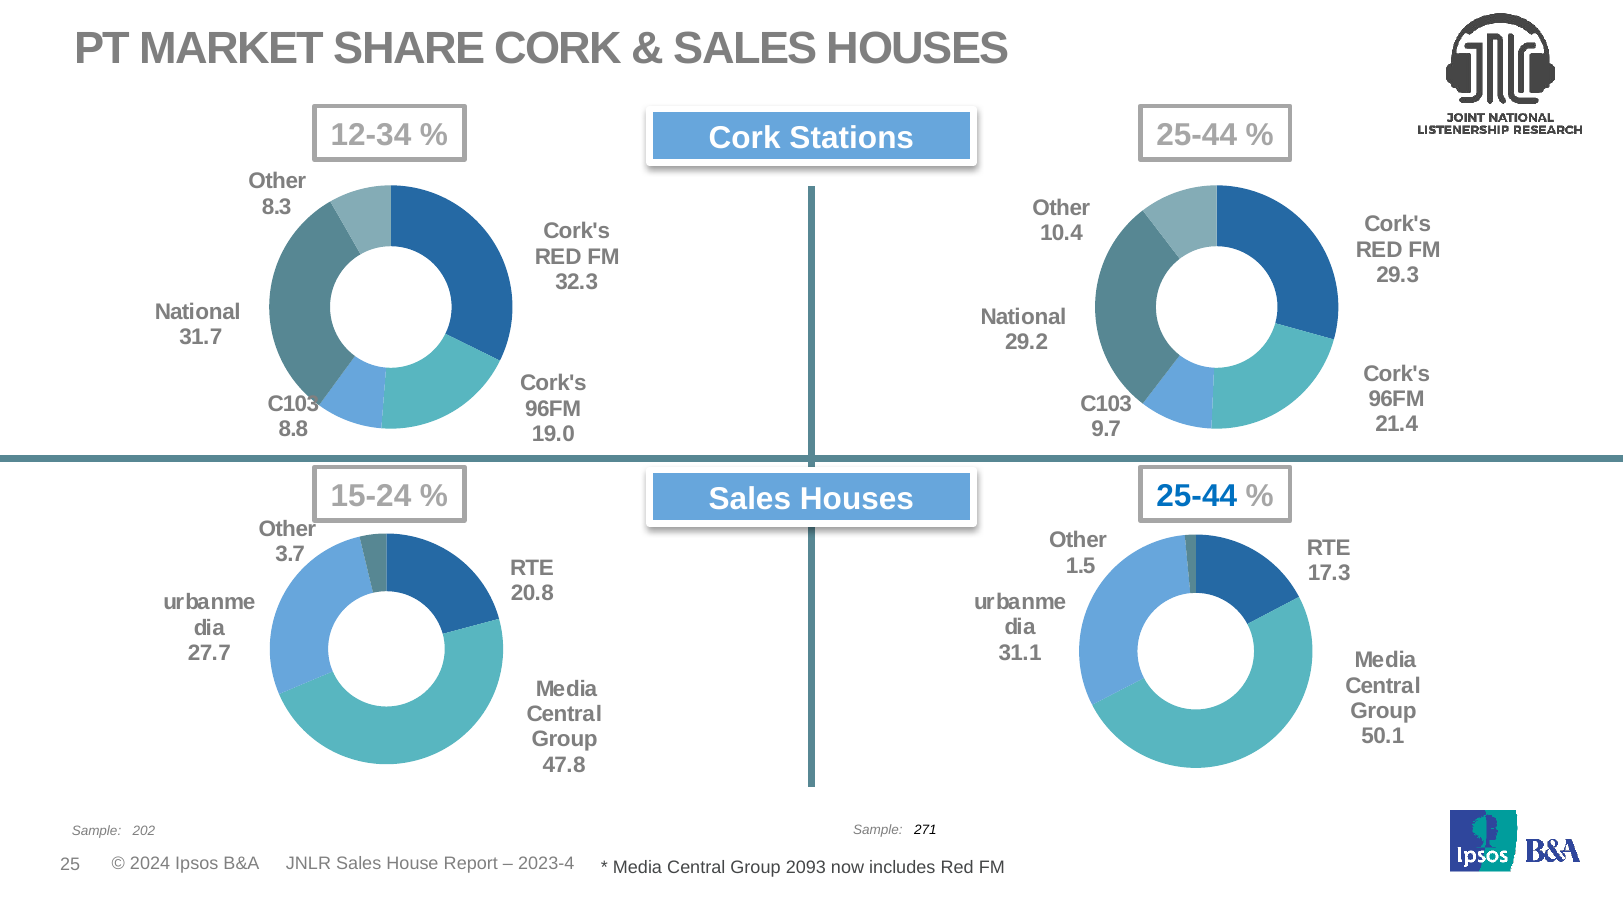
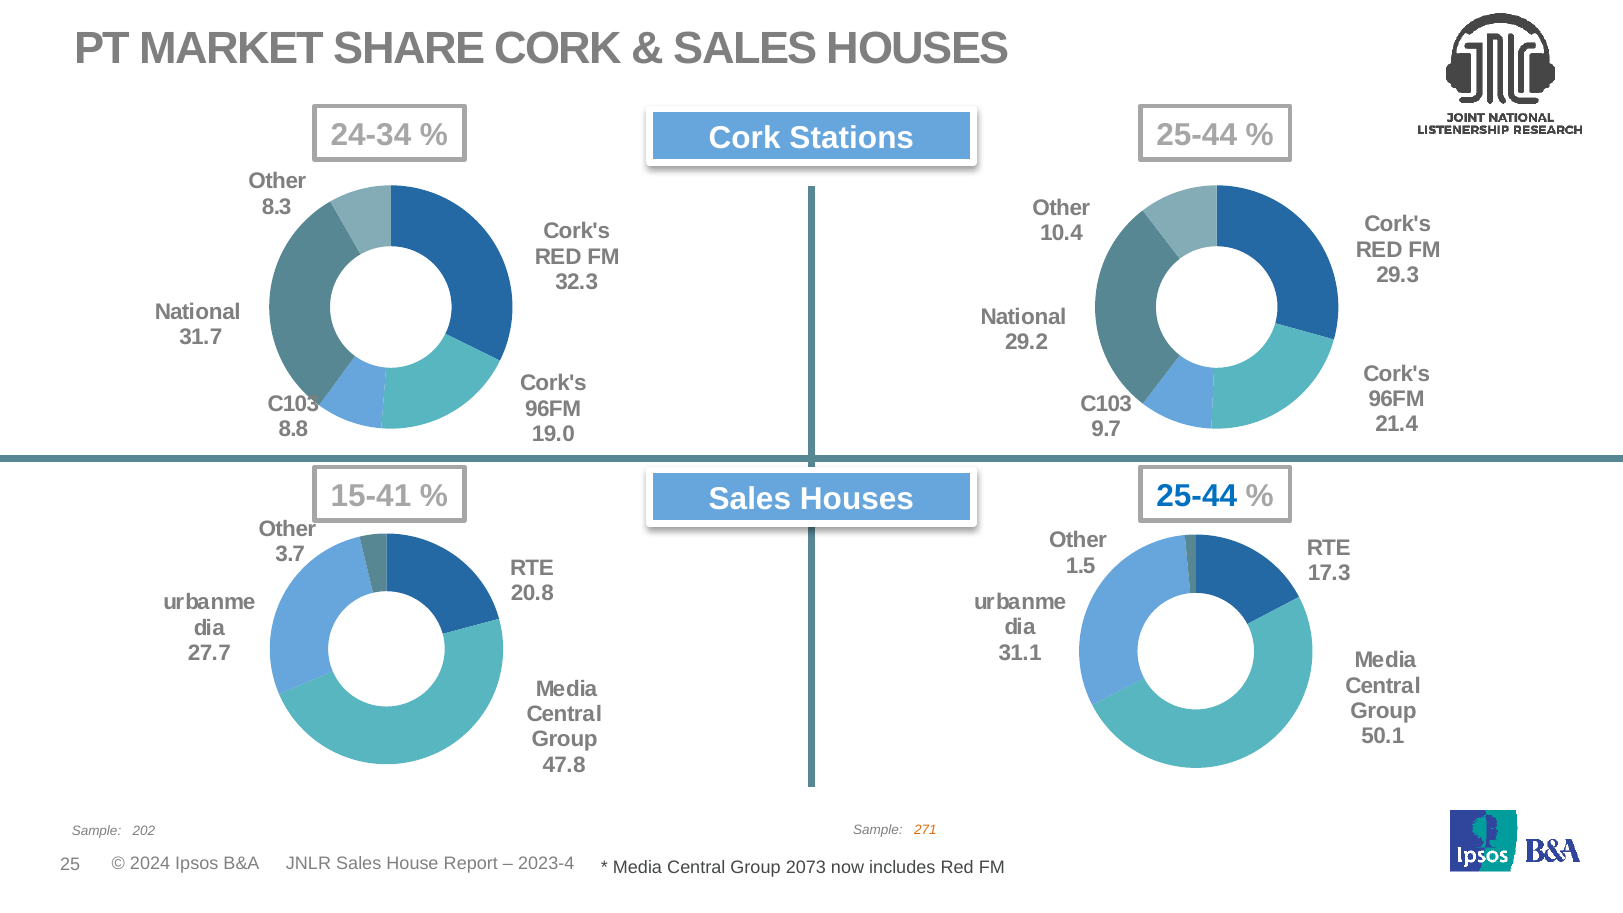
12-34: 12-34 -> 24-34
15-24: 15-24 -> 15-41
271 colour: black -> orange
2093: 2093 -> 2073
